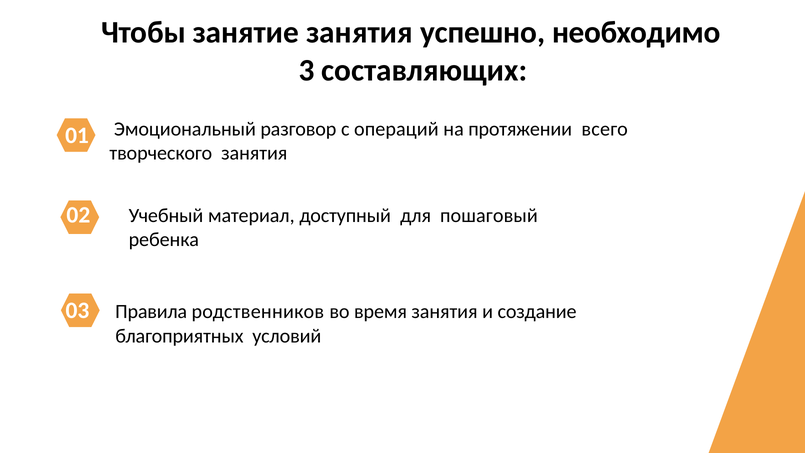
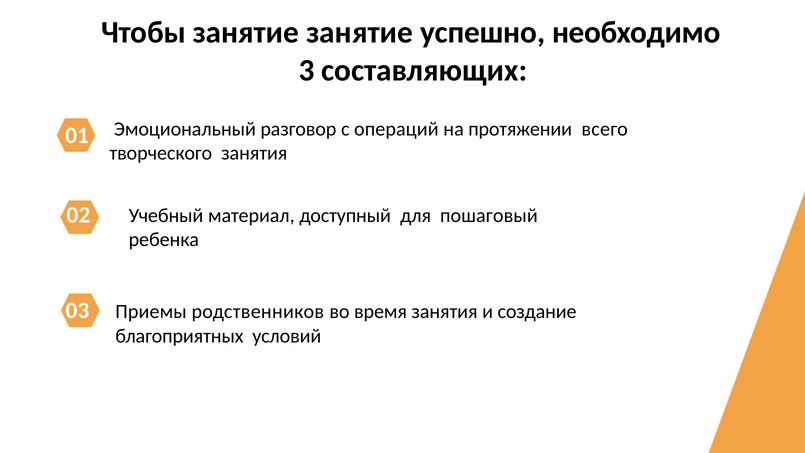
занятие занятия: занятия -> занятие
Правила: Правила -> Приемы
